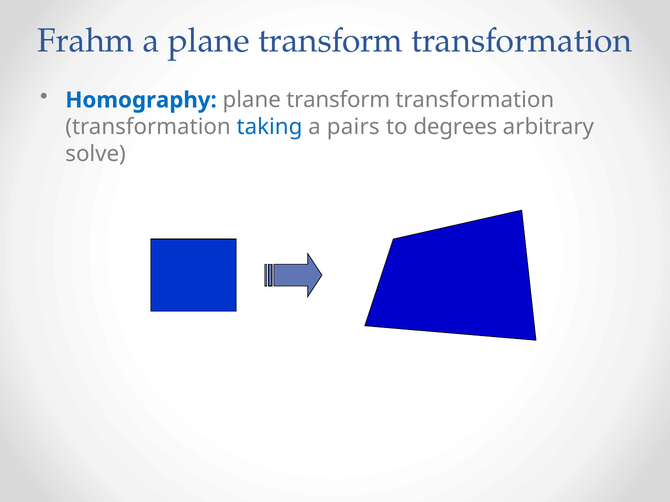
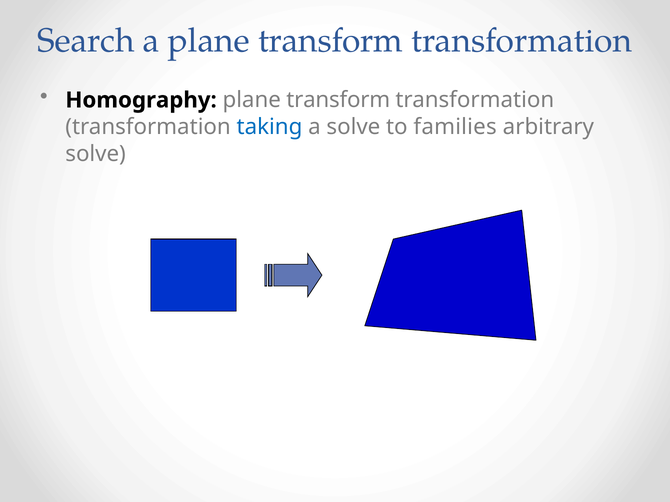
Frahm: Frahm -> Search
Homography colour: blue -> black
a pairs: pairs -> solve
degrees: degrees -> families
